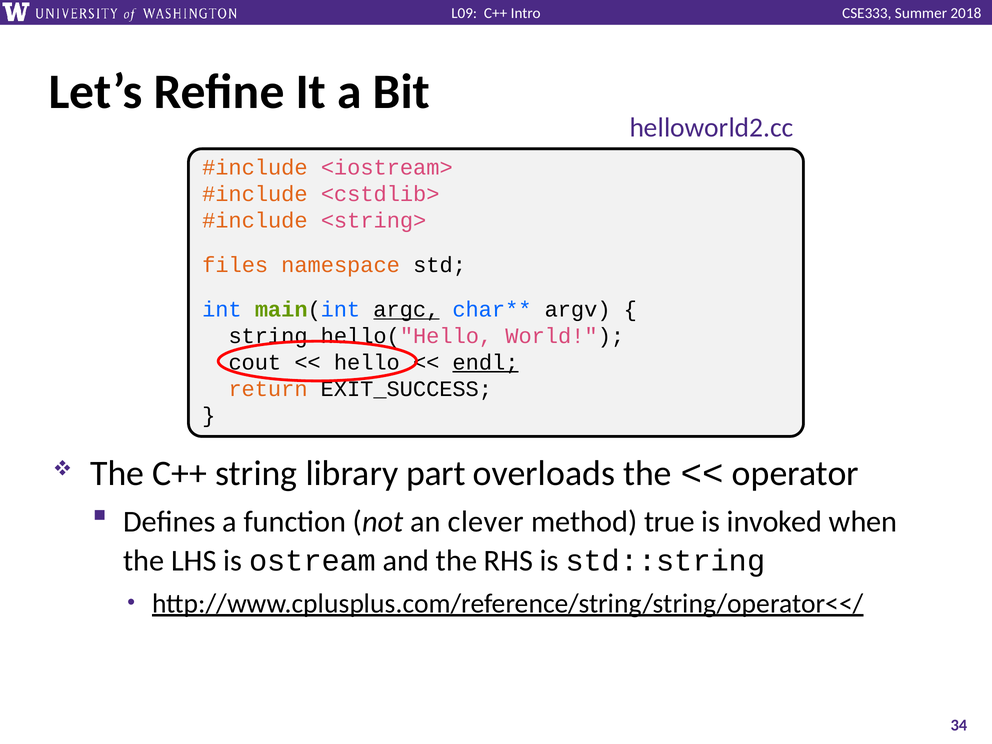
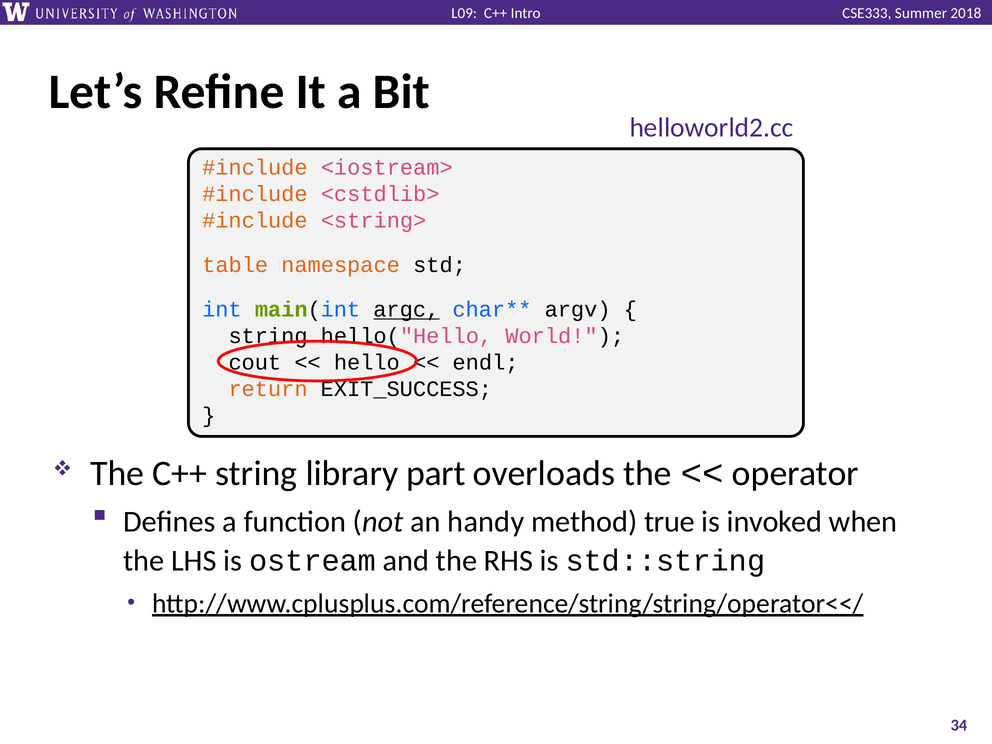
files: files -> table
endl underline: present -> none
clever: clever -> handy
